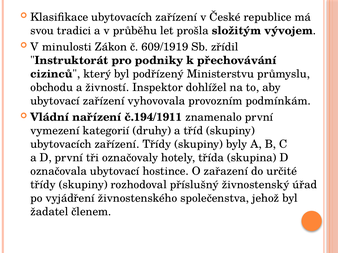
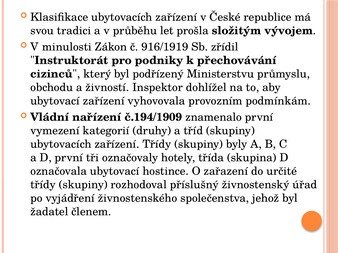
609/1919: 609/1919 -> 916/1919
č.194/1911: č.194/1911 -> č.194/1909
